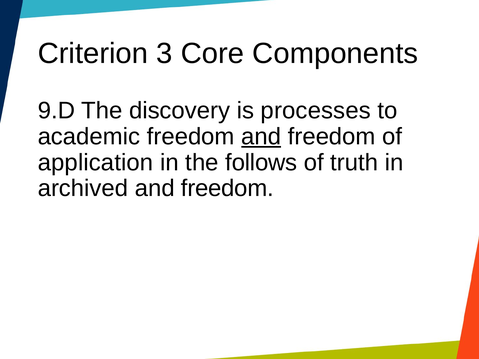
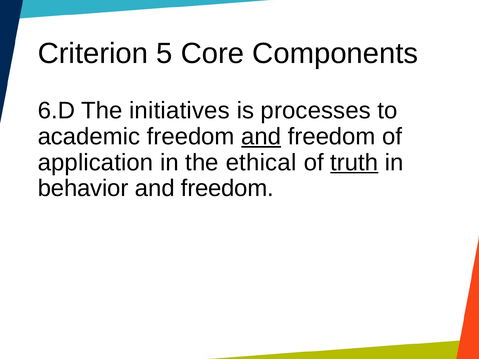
3: 3 -> 5
9.D: 9.D -> 6.D
discovery: discovery -> initiatives
follows: follows -> ethical
truth underline: none -> present
archived: archived -> behavior
